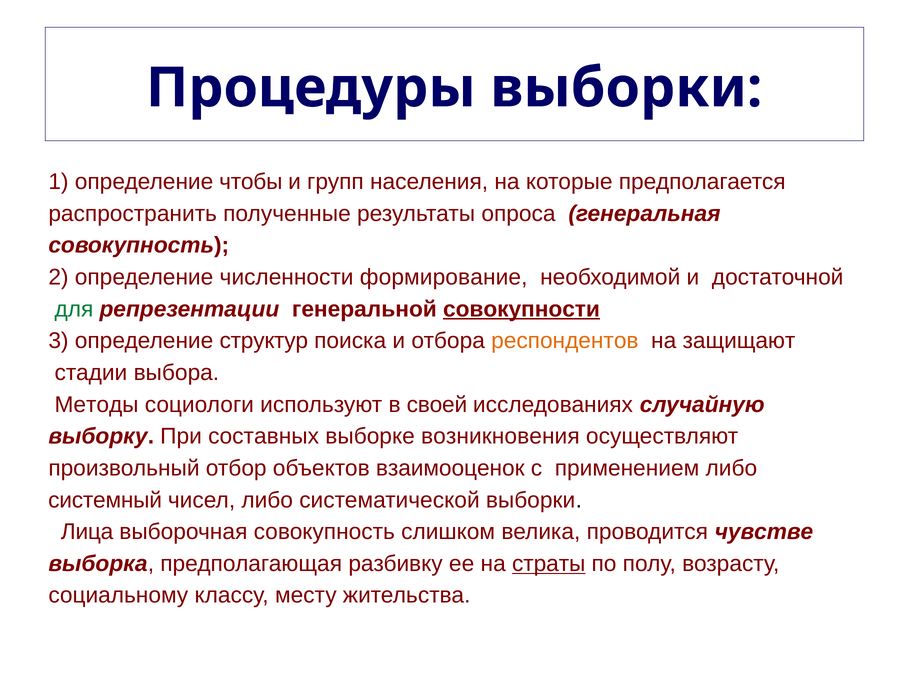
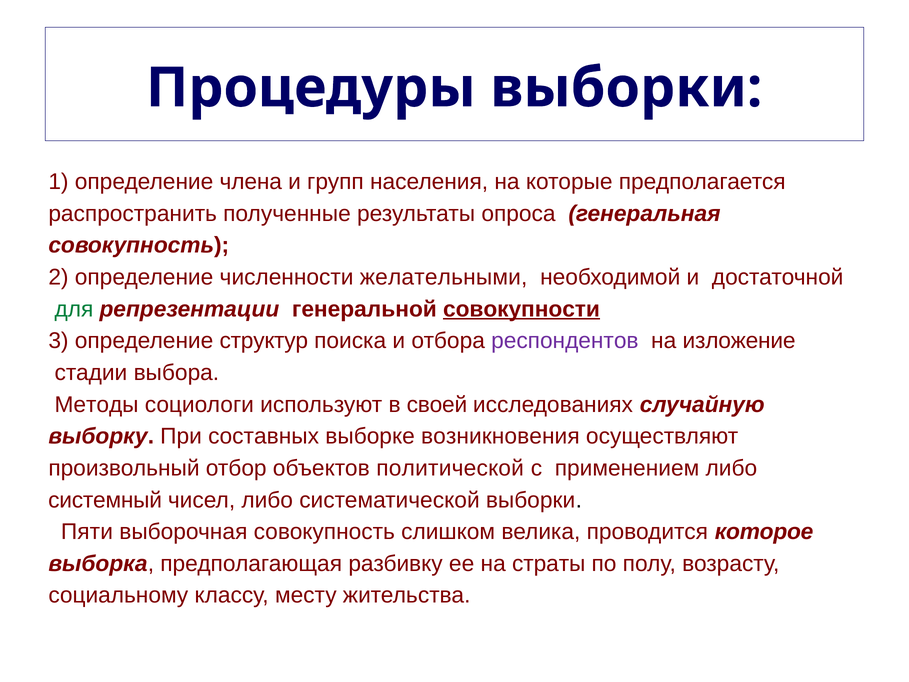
чтобы: чтобы -> члена
формирование: формирование -> желательными
респондентов colour: orange -> purple
защищают: защищают -> изложение
взаимооценок: взаимооценок -> политической
Лица: Лица -> Пяти
чувстве: чувстве -> которое
страты underline: present -> none
